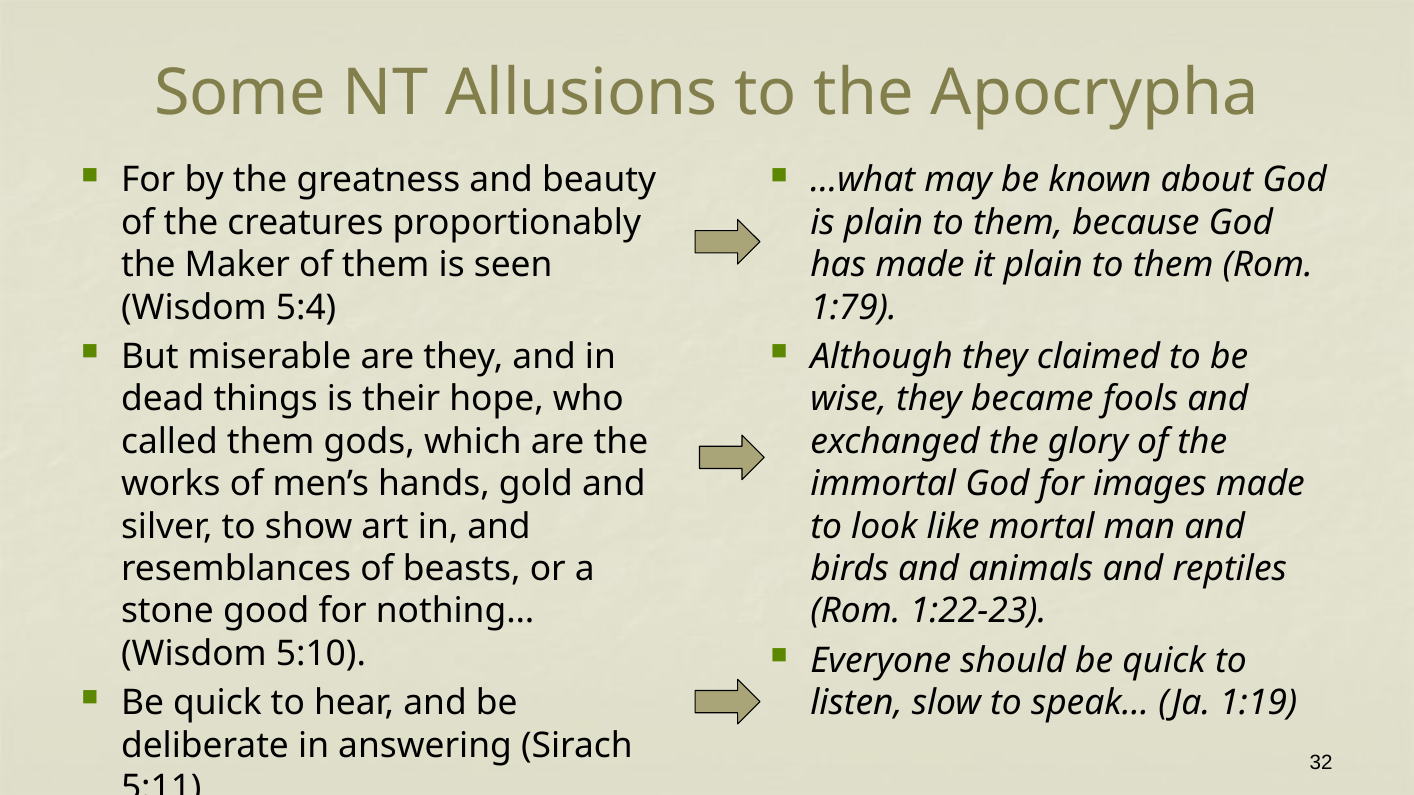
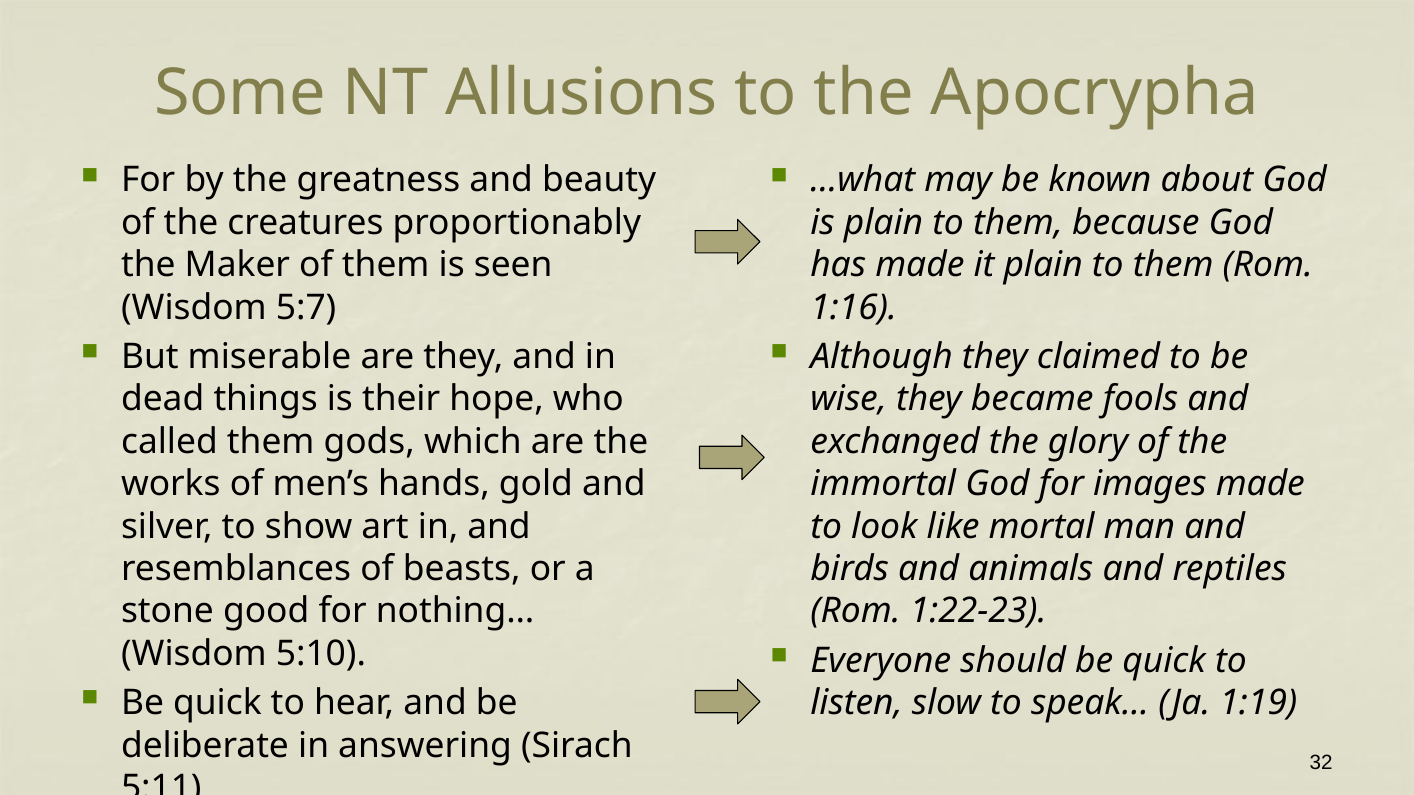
5:4: 5:4 -> 5:7
1:79: 1:79 -> 1:16
